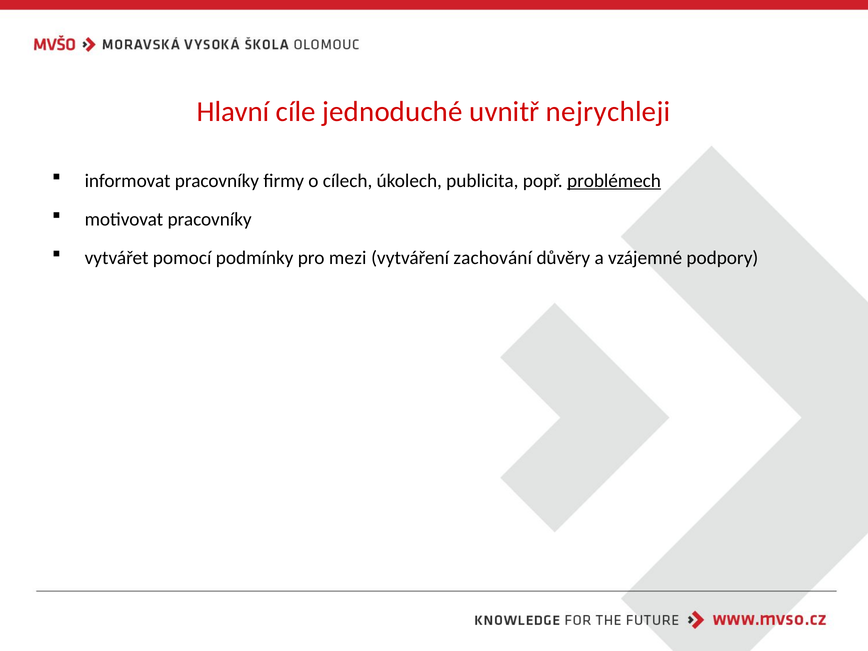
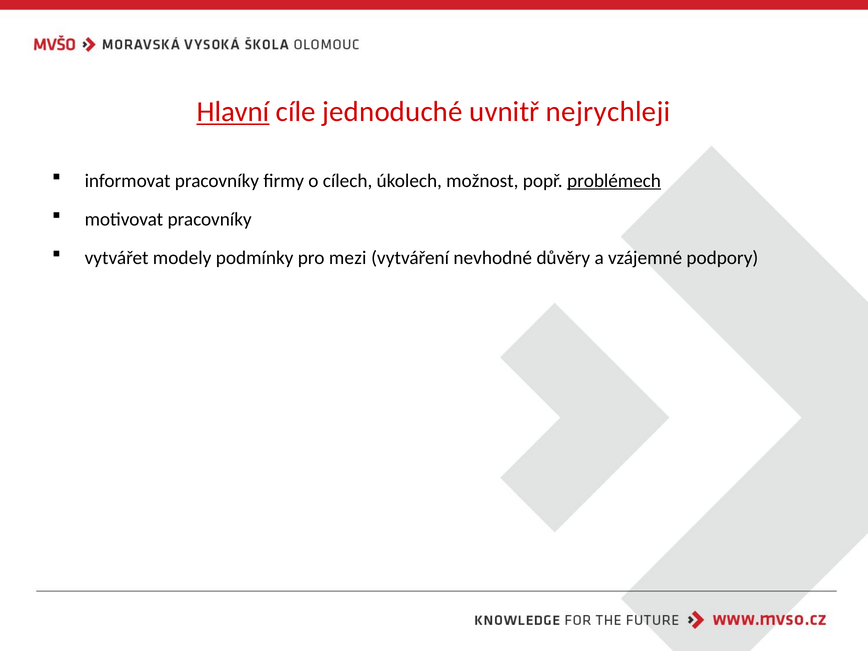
Hlavní underline: none -> present
publicita: publicita -> možnost
pomocí: pomocí -> modely
zachování: zachování -> nevhodné
